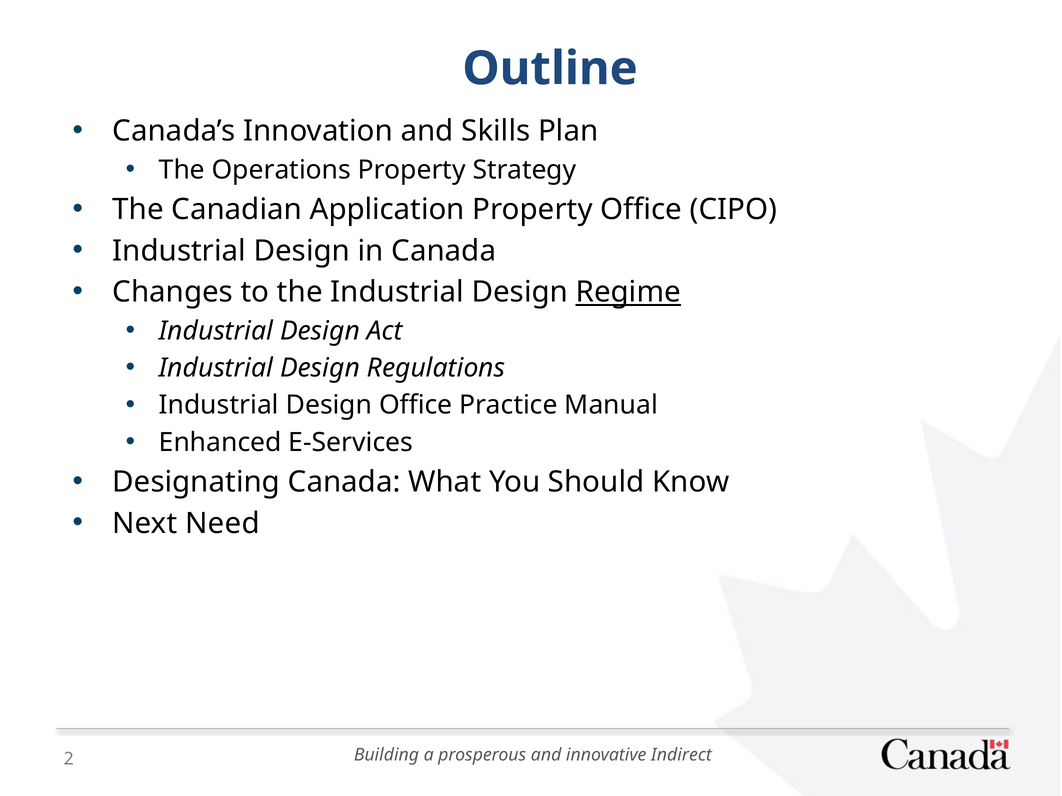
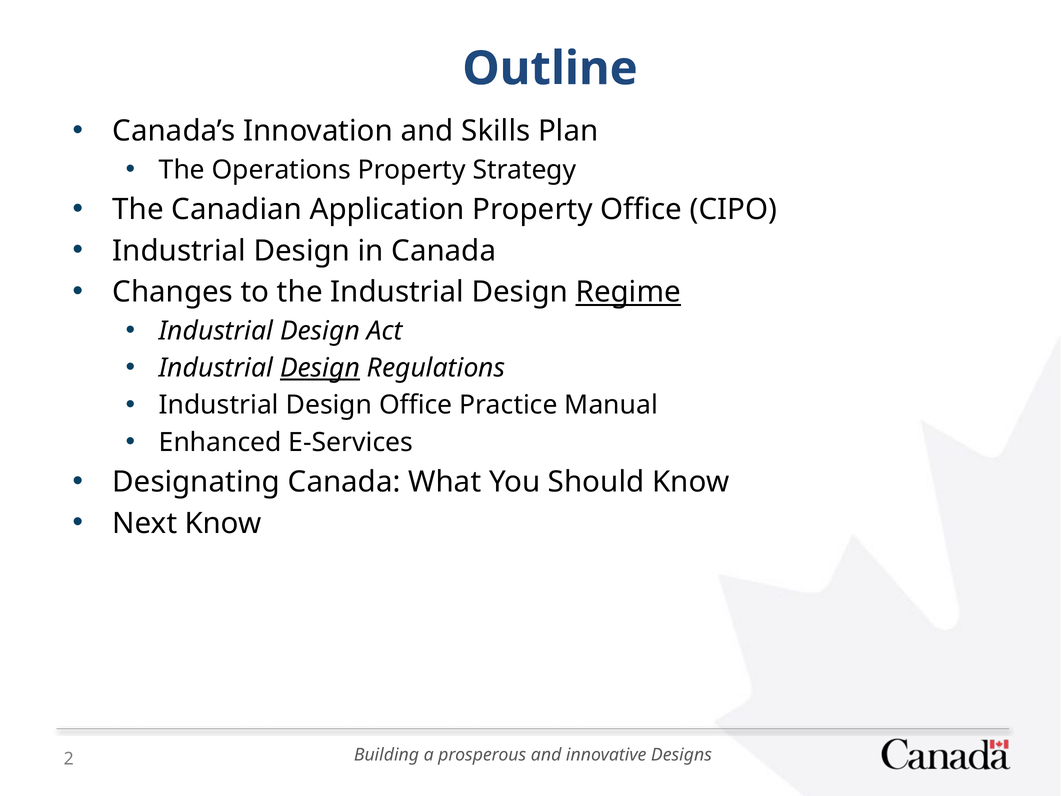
Design at (320, 368) underline: none -> present
Next Need: Need -> Know
Indirect: Indirect -> Designs
